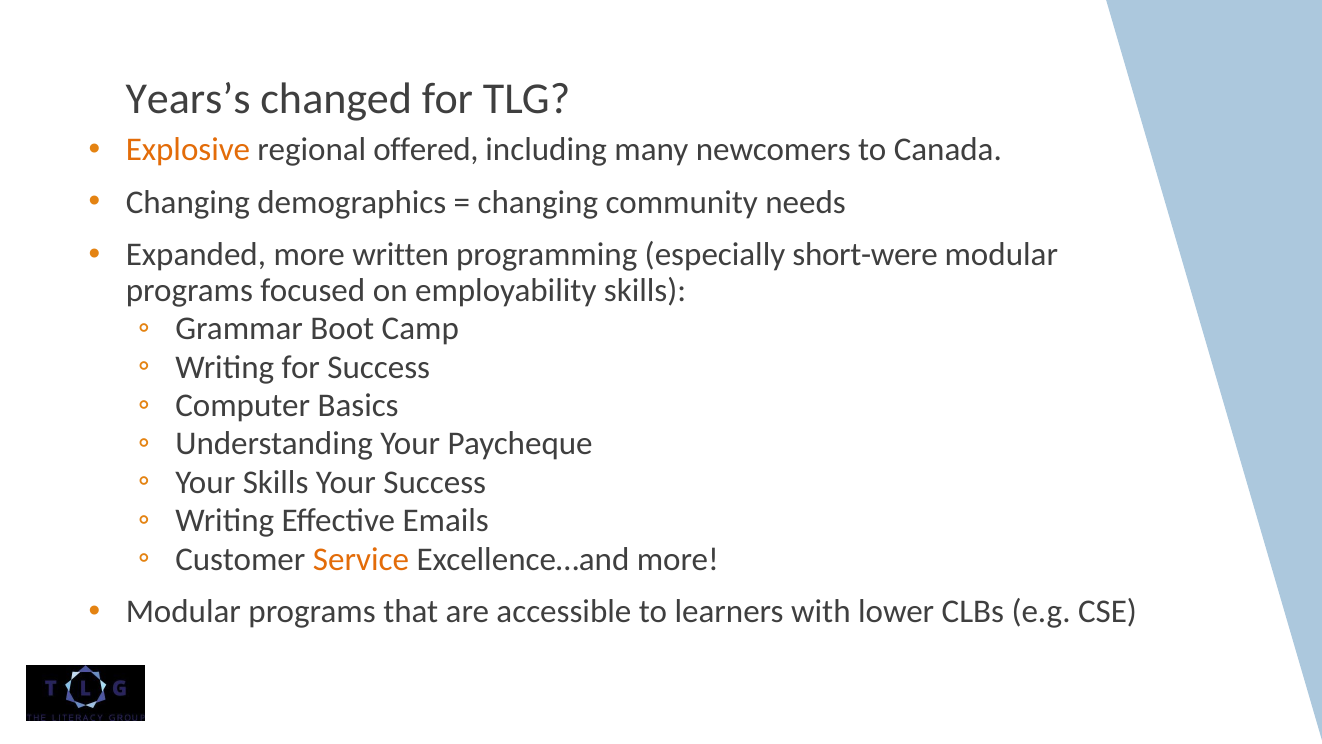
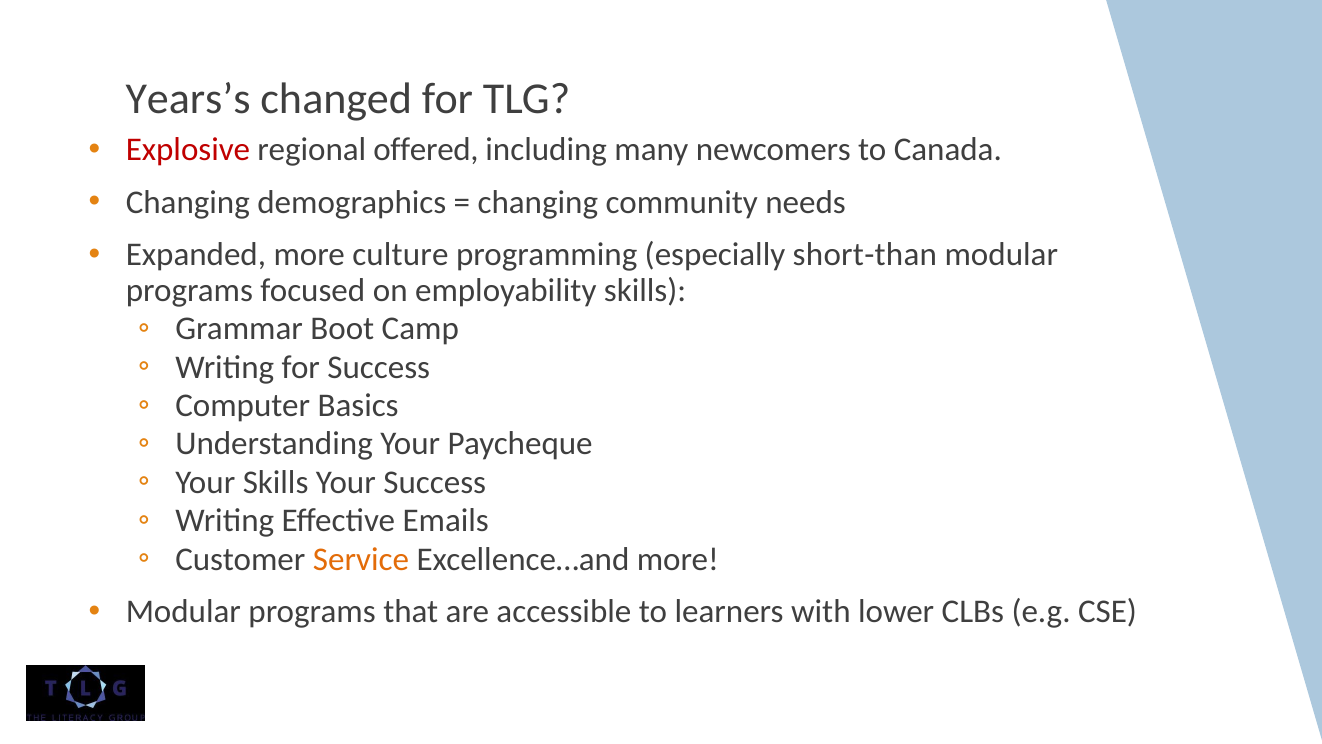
Explosive colour: orange -> red
written: written -> culture
short-were: short-were -> short-than
